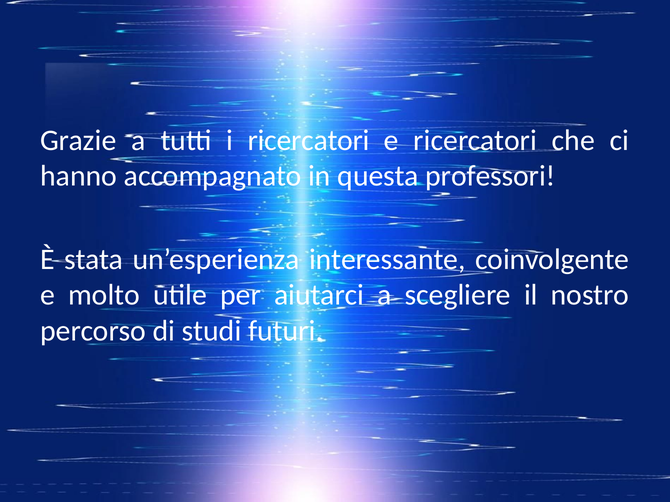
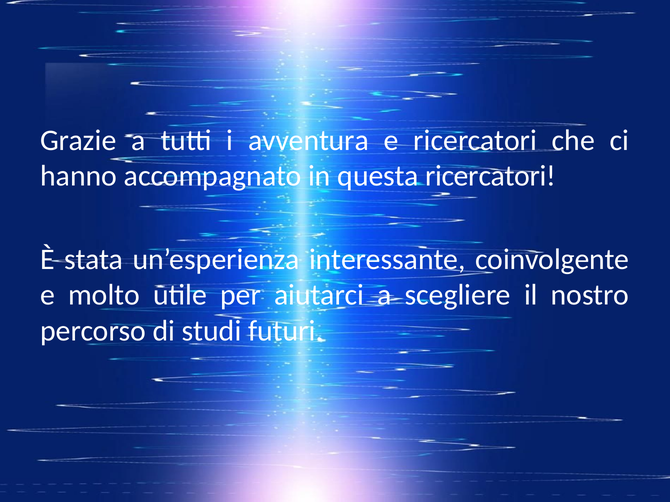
i ricercatori: ricercatori -> avventura
questa professori: professori -> ricercatori
